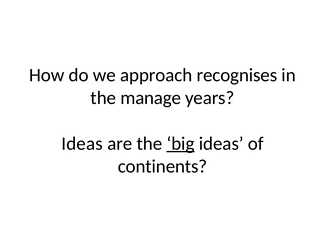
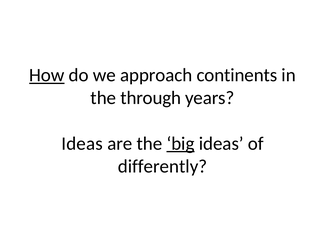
How underline: none -> present
recognises: recognises -> continents
manage: manage -> through
continents: continents -> differently
